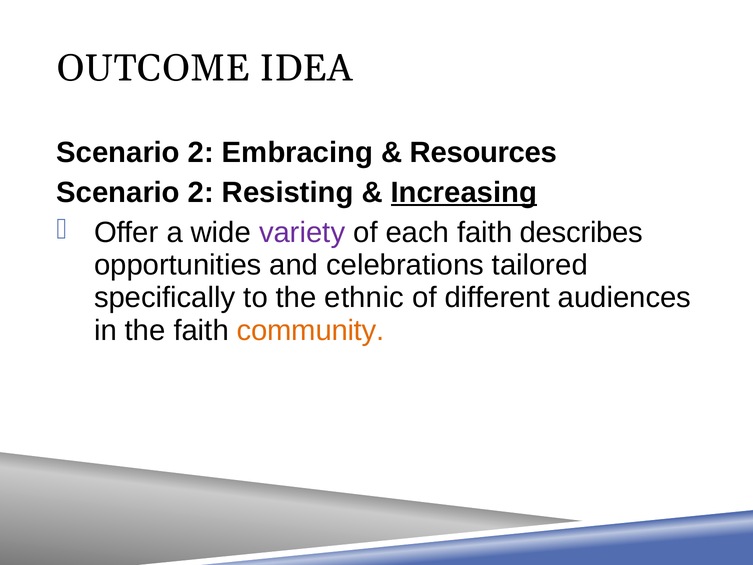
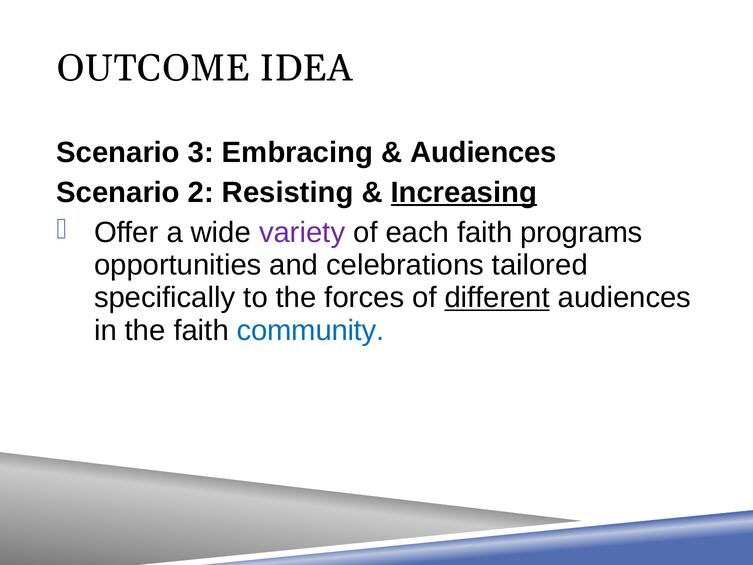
2 at (201, 152): 2 -> 3
Resources at (483, 152): Resources -> Audiences
describes: describes -> programs
ethnic: ethnic -> forces
different underline: none -> present
community colour: orange -> blue
